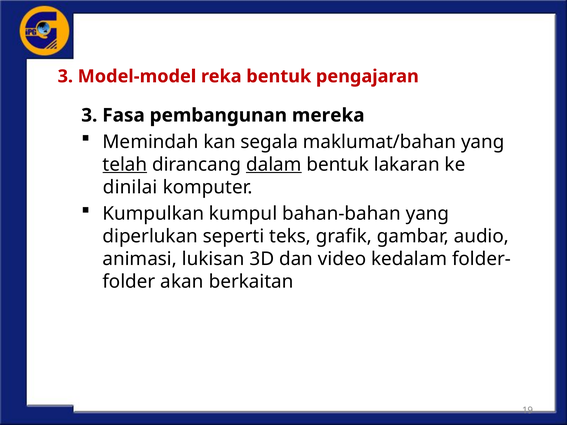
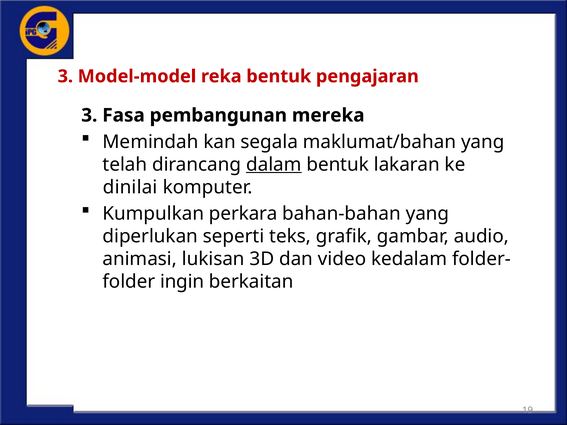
telah underline: present -> none
kumpul: kumpul -> perkara
akan: akan -> ingin
